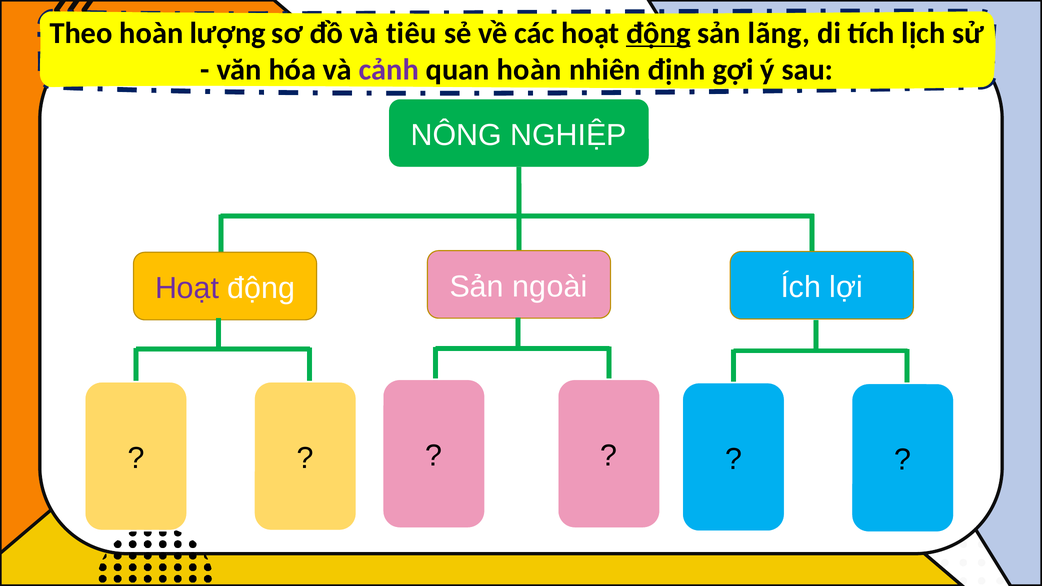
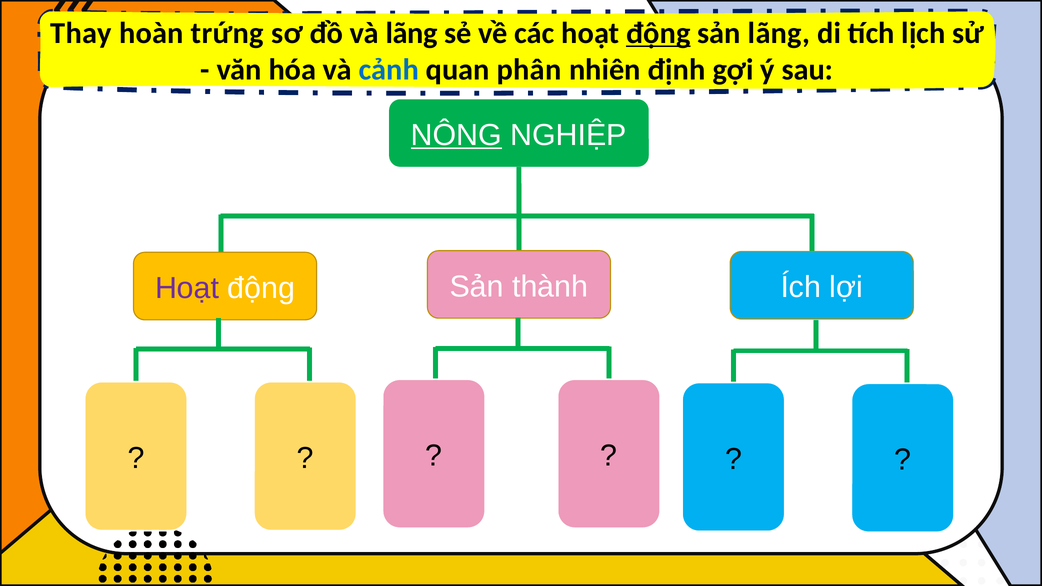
Theo: Theo -> Thay
lượng: lượng -> trứng
và tiêu: tiêu -> lãng
cảnh colour: purple -> blue
quan hoàn: hoàn -> phân
NÔNG underline: none -> present
ngoài: ngoài -> thành
